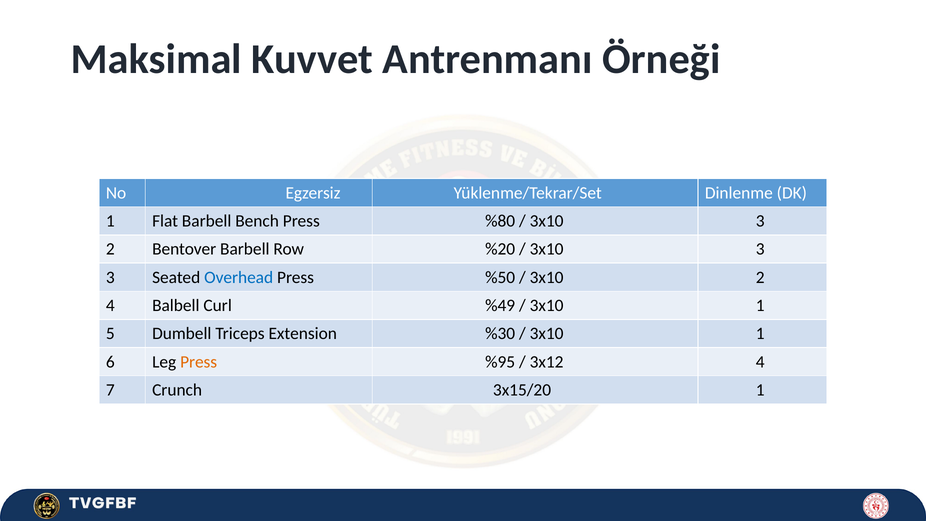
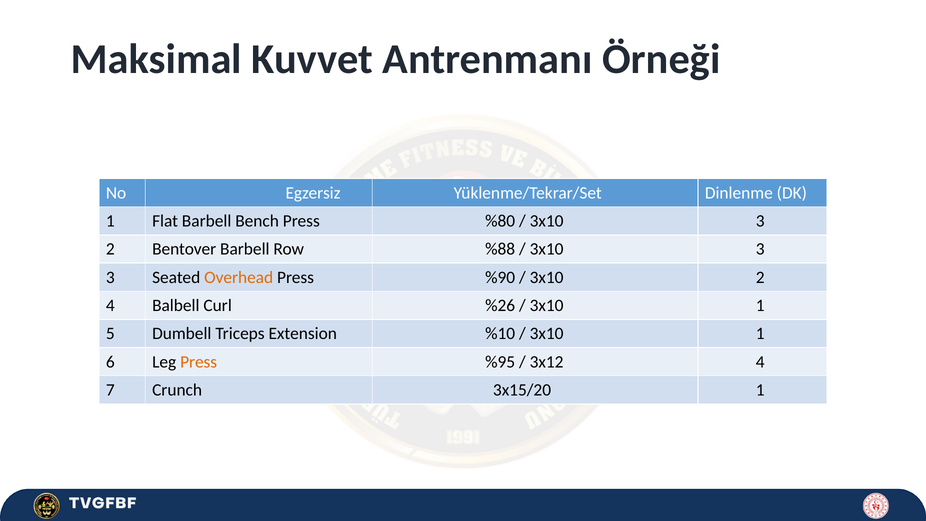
%20: %20 -> %88
Overhead colour: blue -> orange
%50: %50 -> %90
%49: %49 -> %26
%30: %30 -> %10
